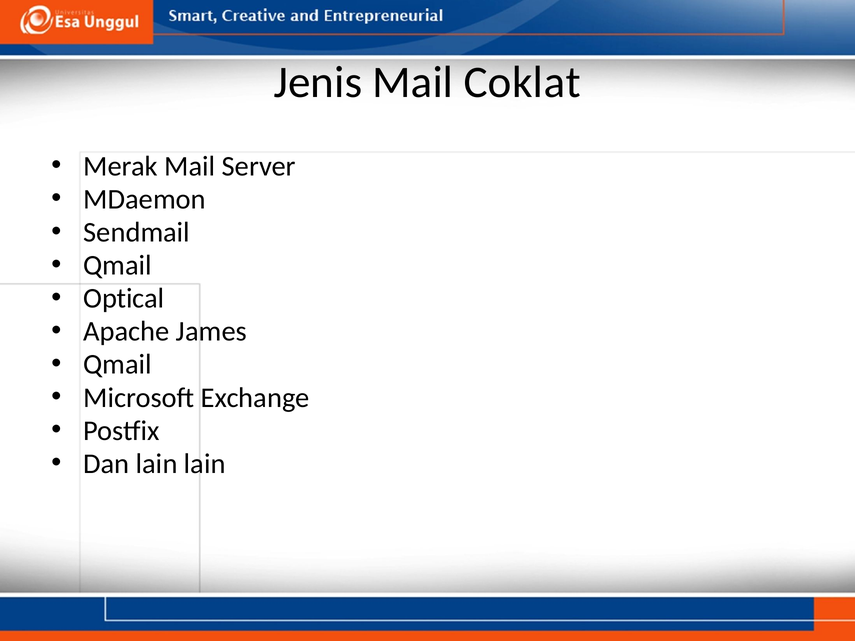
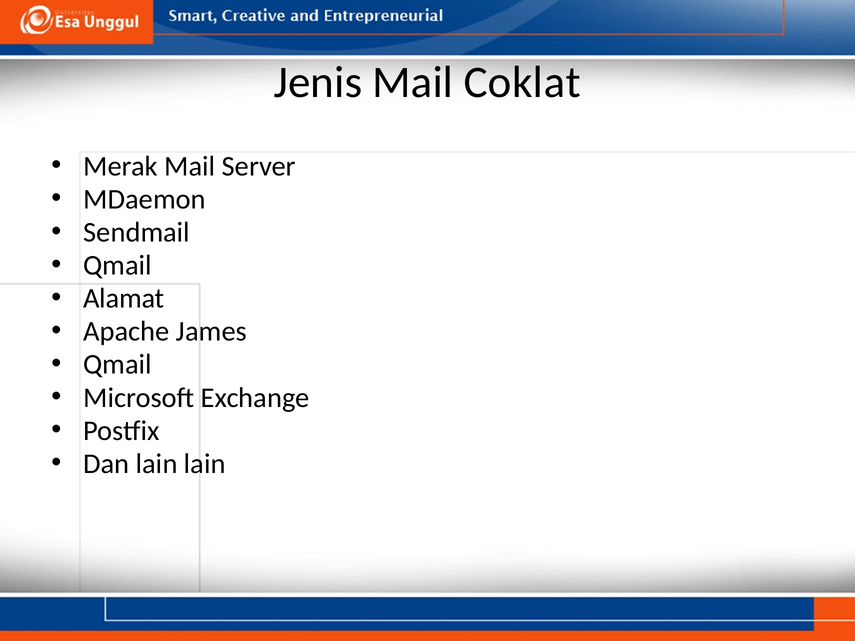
Optical: Optical -> Alamat
